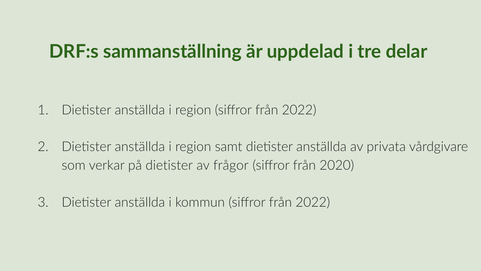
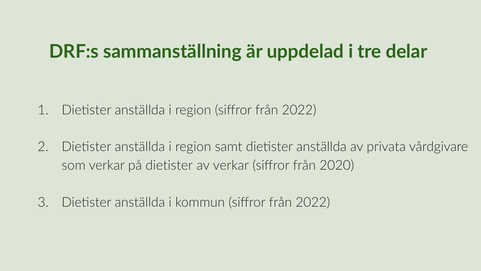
av frågor: frågor -> verkar
